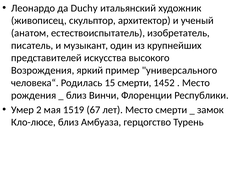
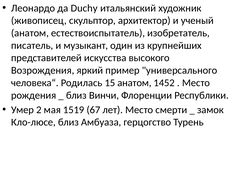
15 смерти: смерти -> анатом
